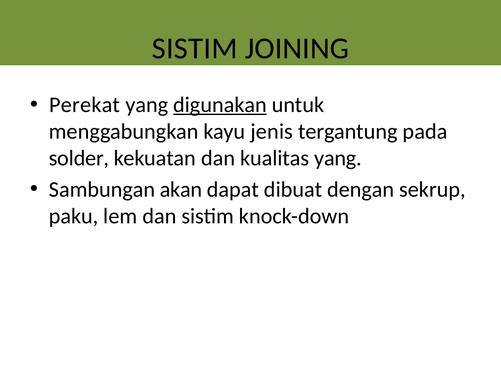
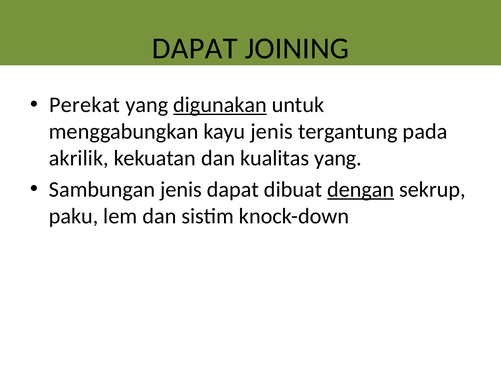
SISTIM at (195, 48): SISTIM -> DAPAT
solder: solder -> akrilik
Sambungan akan: akan -> jenis
dengan underline: none -> present
